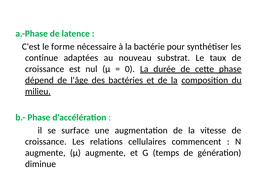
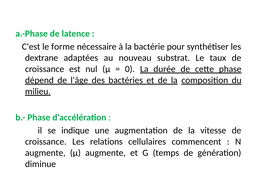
continue: continue -> dextrane
surface: surface -> indique
